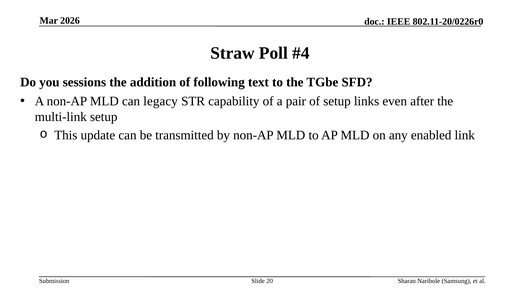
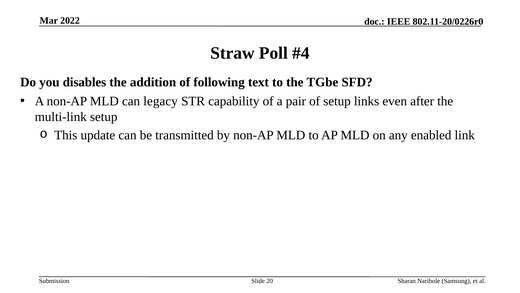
2026: 2026 -> 2022
sessions: sessions -> disables
